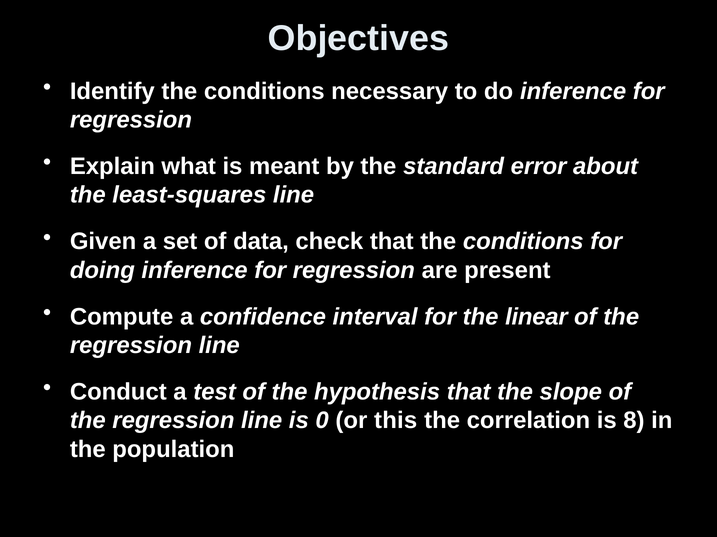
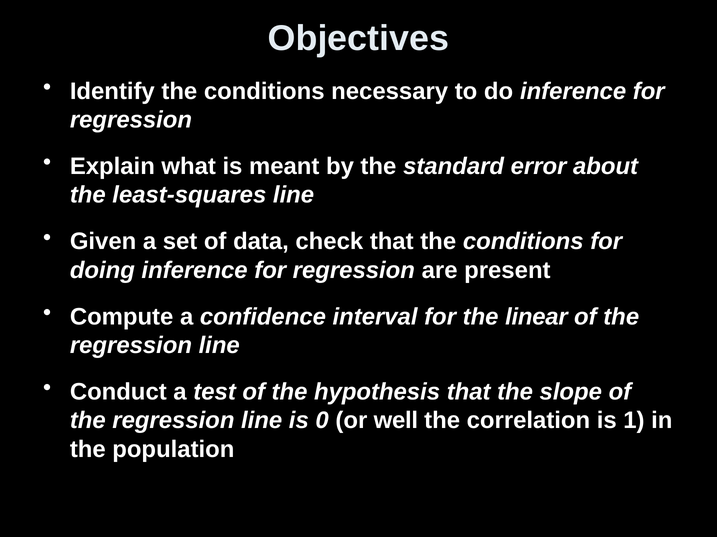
this: this -> well
8: 8 -> 1
